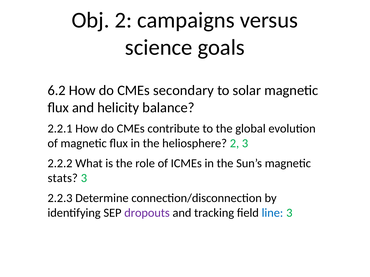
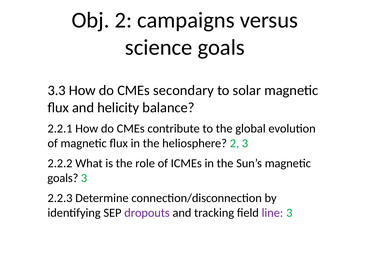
6.2: 6.2 -> 3.3
stats at (63, 178): stats -> goals
line colour: blue -> purple
